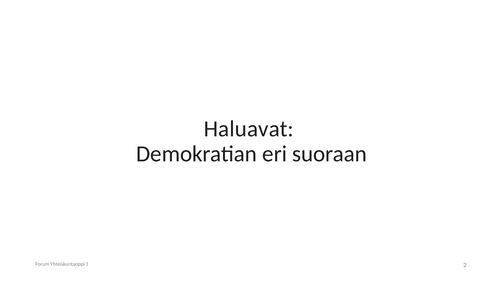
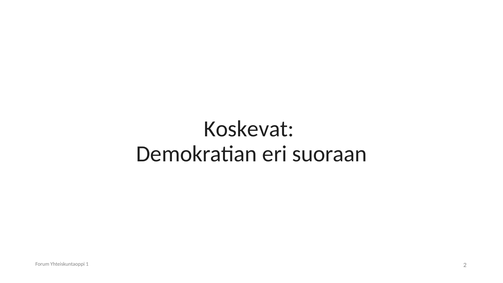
Haluavat: Haluavat -> Koskevat
